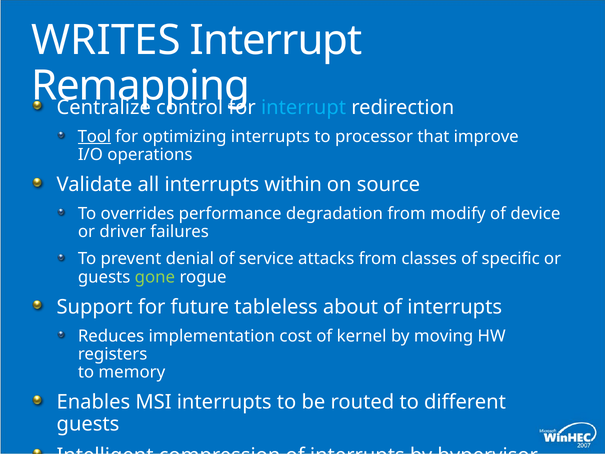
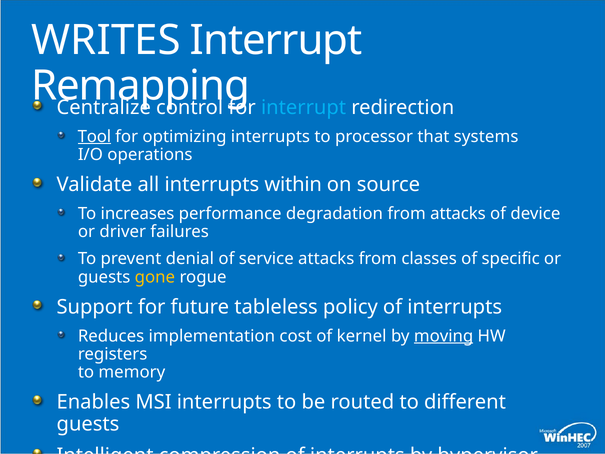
improve: improve -> systems
overrides: overrides -> increases
from modify: modify -> attacks
gone colour: light green -> yellow
about: about -> policy
moving underline: none -> present
